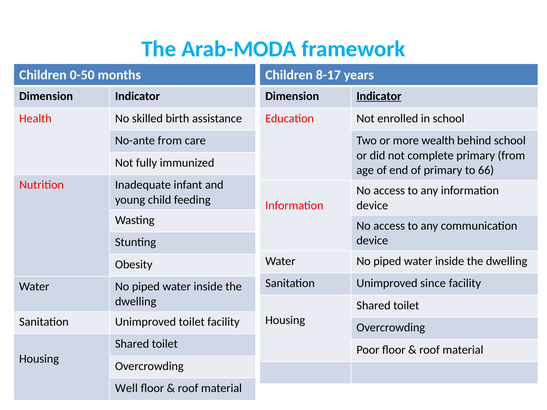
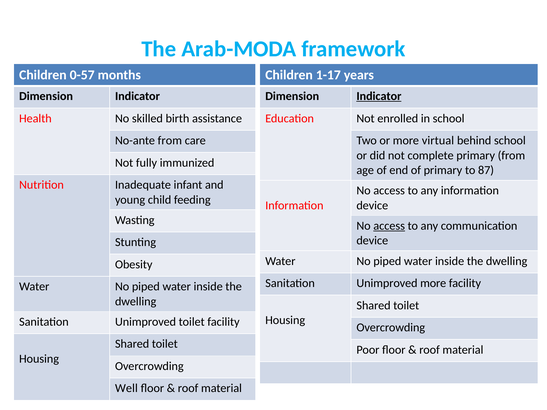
0-50: 0-50 -> 0-57
8-17: 8-17 -> 1-17
wealth: wealth -> virtual
66: 66 -> 87
access at (389, 226) underline: none -> present
Unimproved since: since -> more
